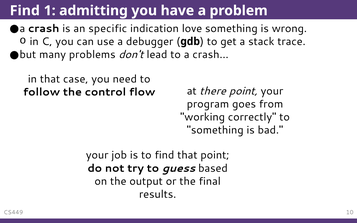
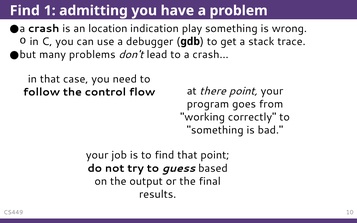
specific: specific -> location
love: love -> play
